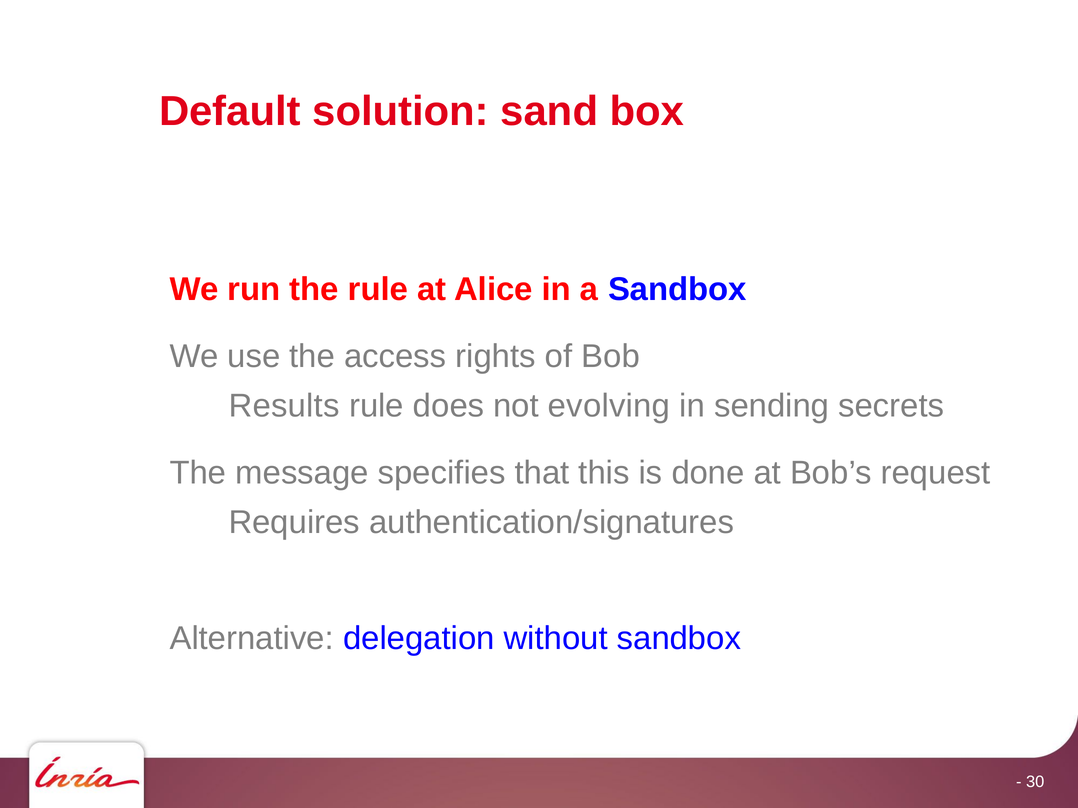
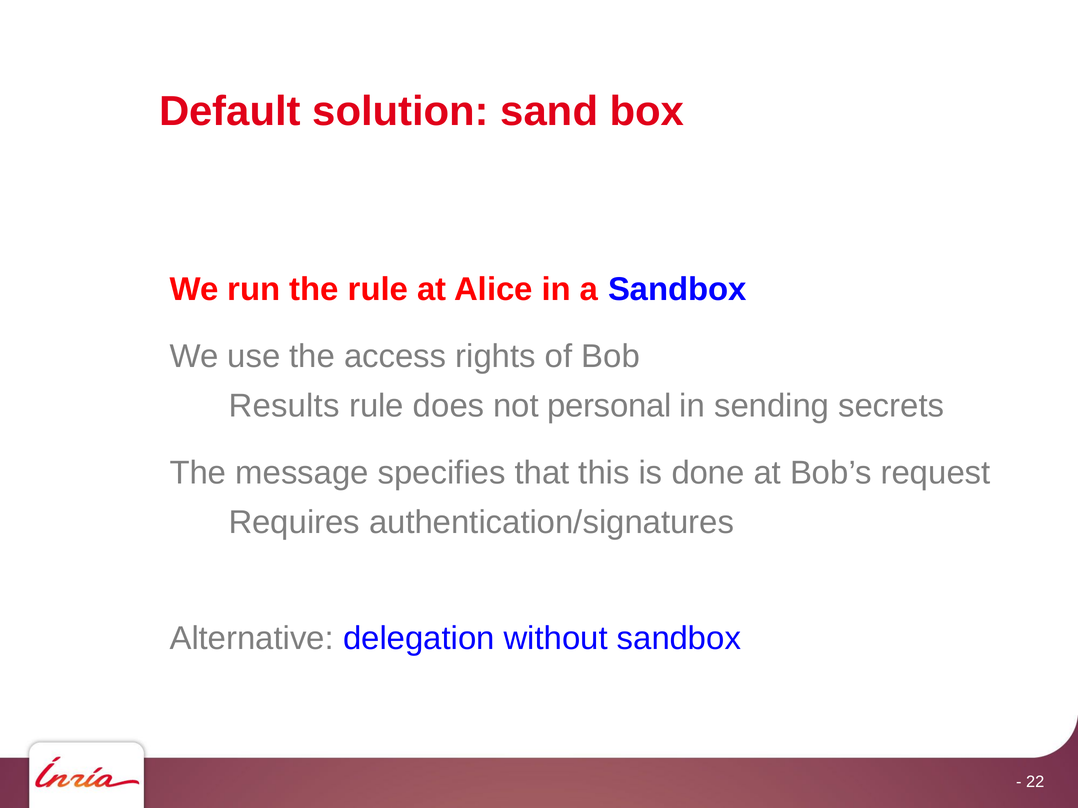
evolving: evolving -> personal
30: 30 -> 22
